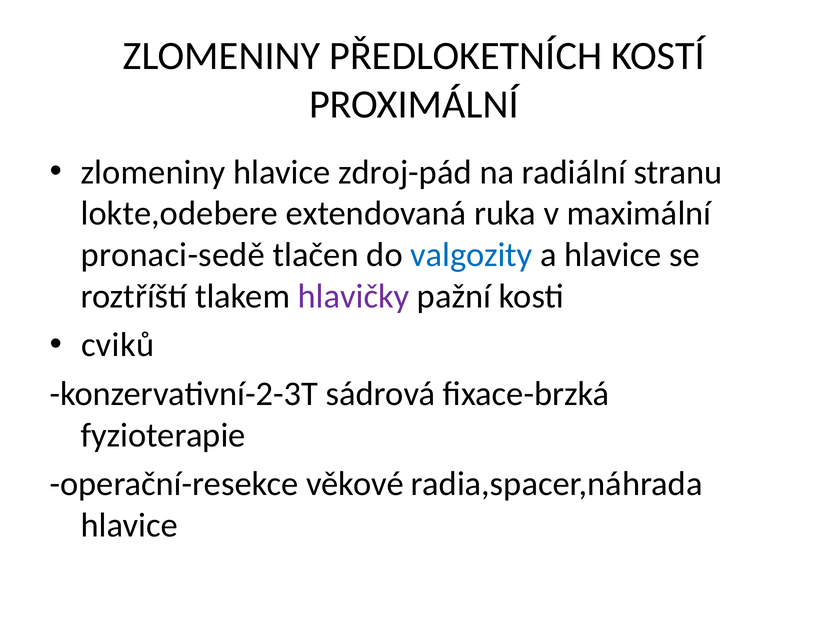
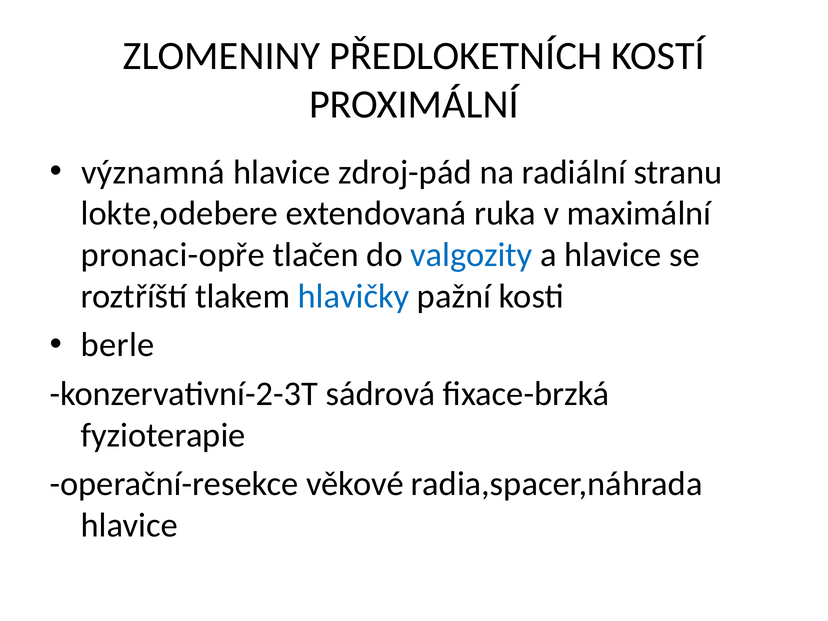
zlomeniny at (153, 172): zlomeniny -> významná
pronaci-sedě: pronaci-sedě -> pronaci-opře
hlavičky colour: purple -> blue
cviků: cviků -> berle
